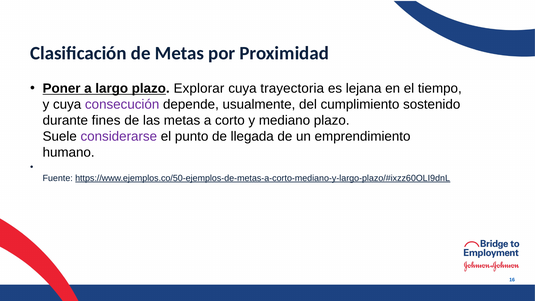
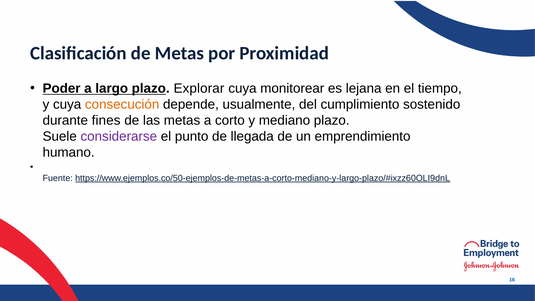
Poner: Poner -> Poder
trayectoria: trayectoria -> monitorear
consecución colour: purple -> orange
